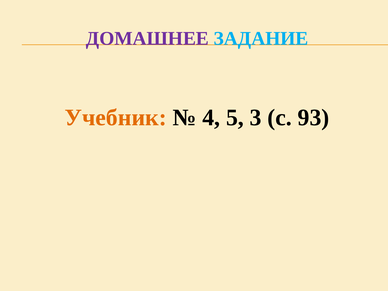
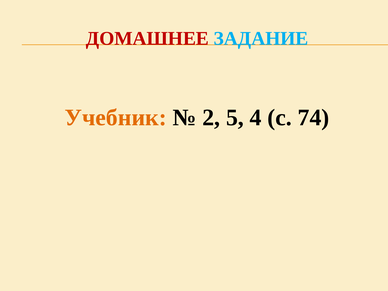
ДОМАШНЕЕ colour: purple -> red
4: 4 -> 2
3: 3 -> 4
93: 93 -> 74
